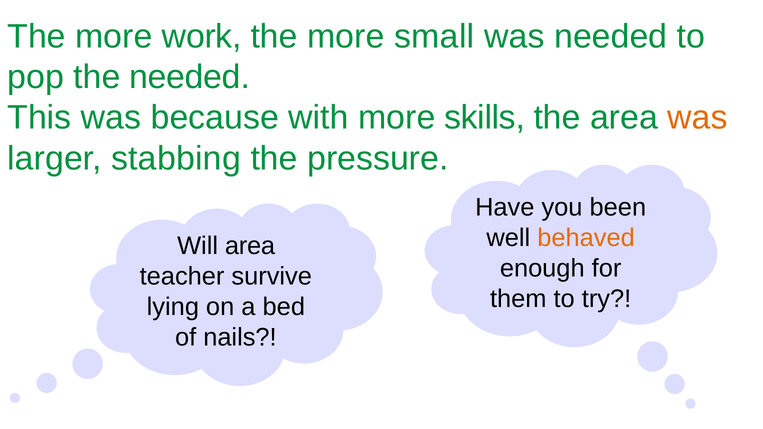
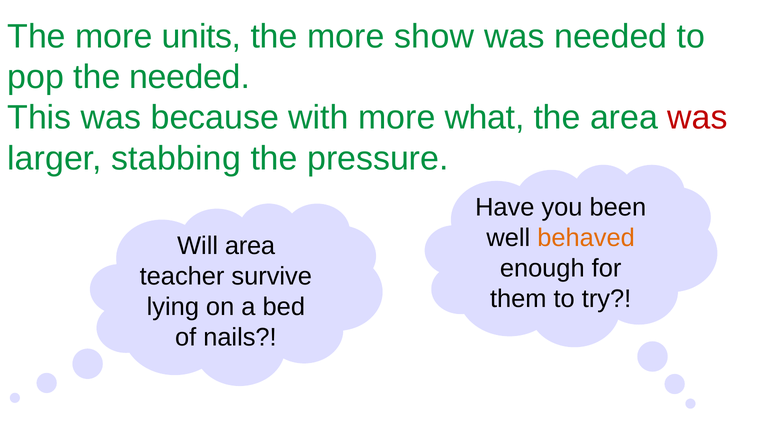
work: work -> units
small: small -> show
skills: skills -> what
was at (698, 118) colour: orange -> red
